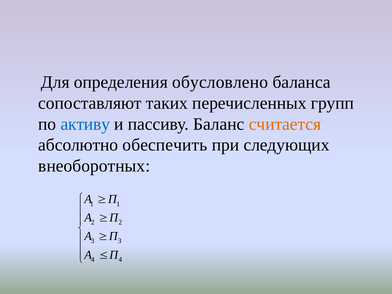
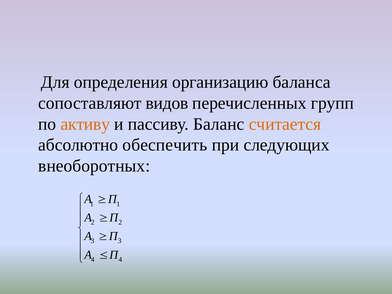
обусловлено: обусловлено -> организацию
таких: таких -> видов
активу colour: blue -> orange
